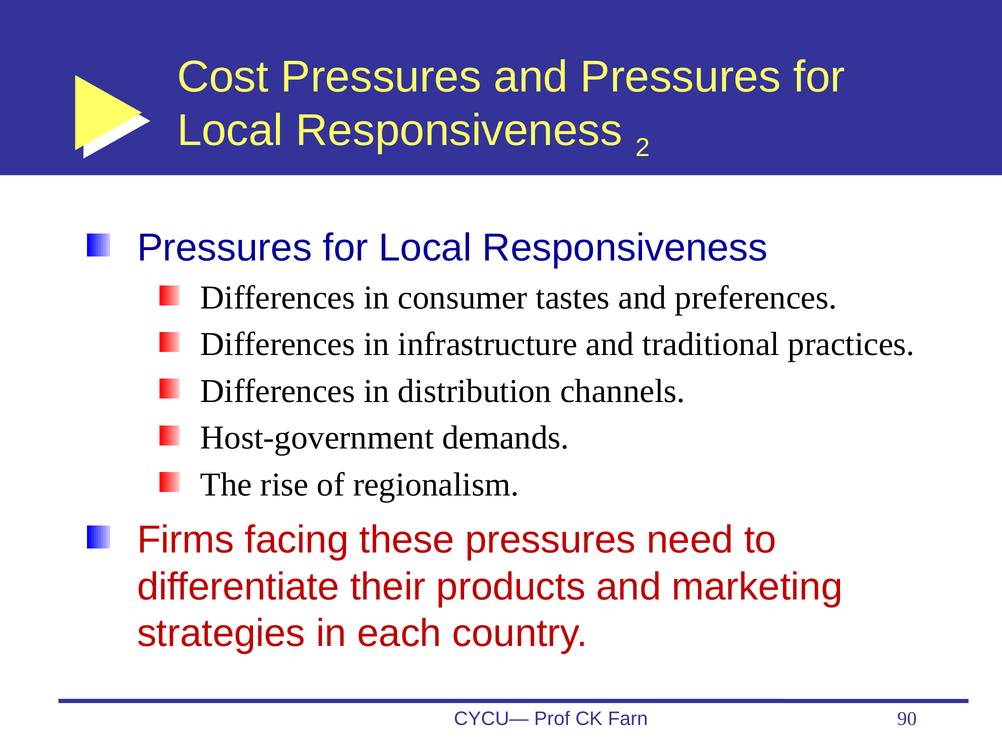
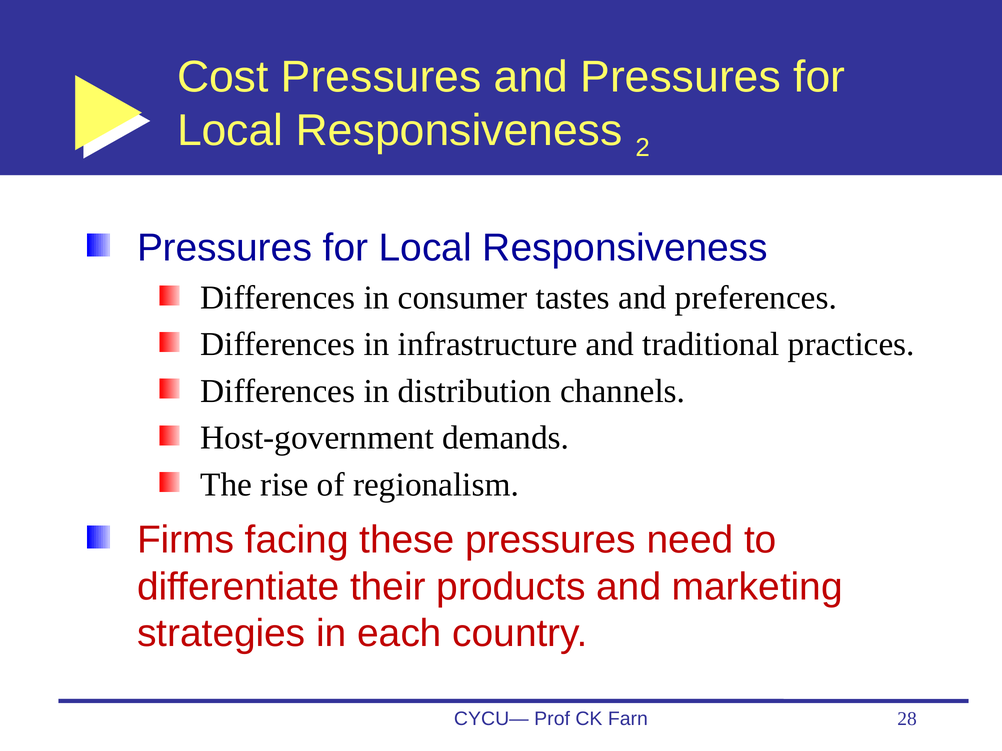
90: 90 -> 28
